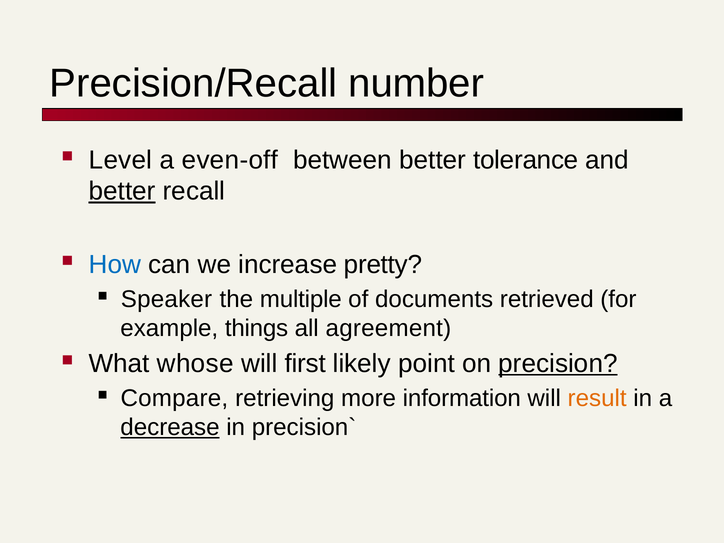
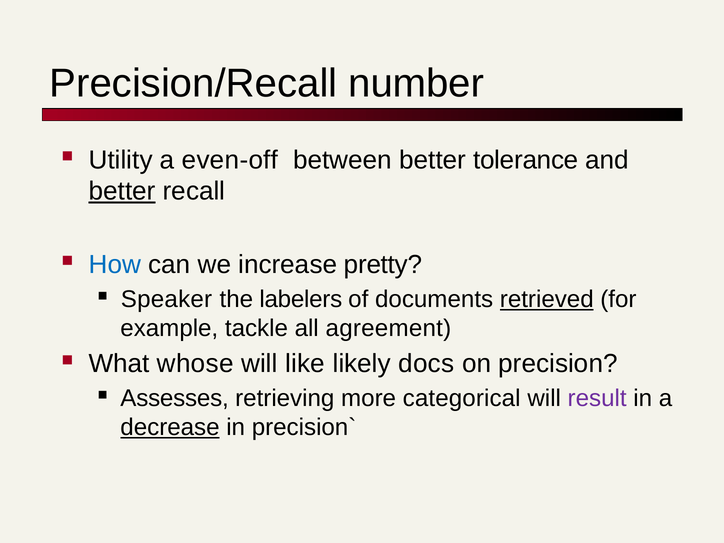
Level: Level -> Utility
multiple: multiple -> labelers
retrieved underline: none -> present
things: things -> tackle
first: first -> like
point: point -> docs
precision underline: present -> none
Compare: Compare -> Assesses
information: information -> categorical
result colour: orange -> purple
